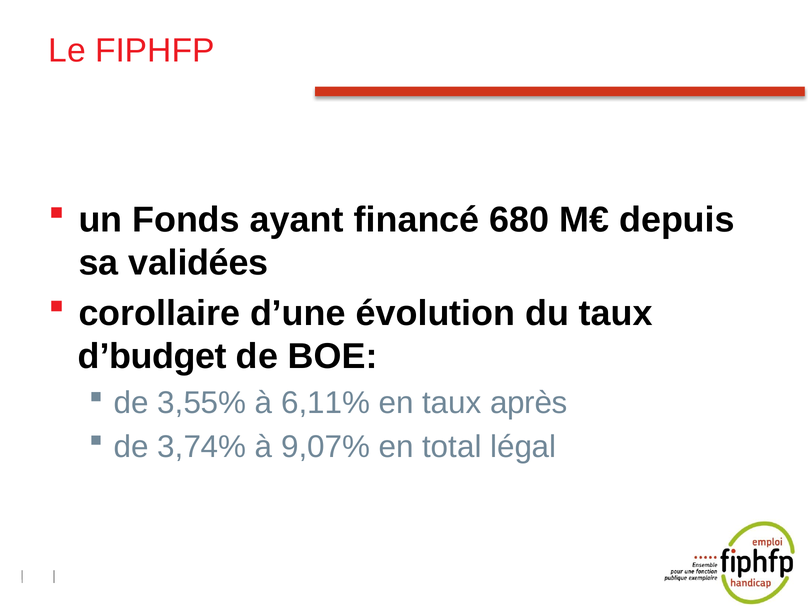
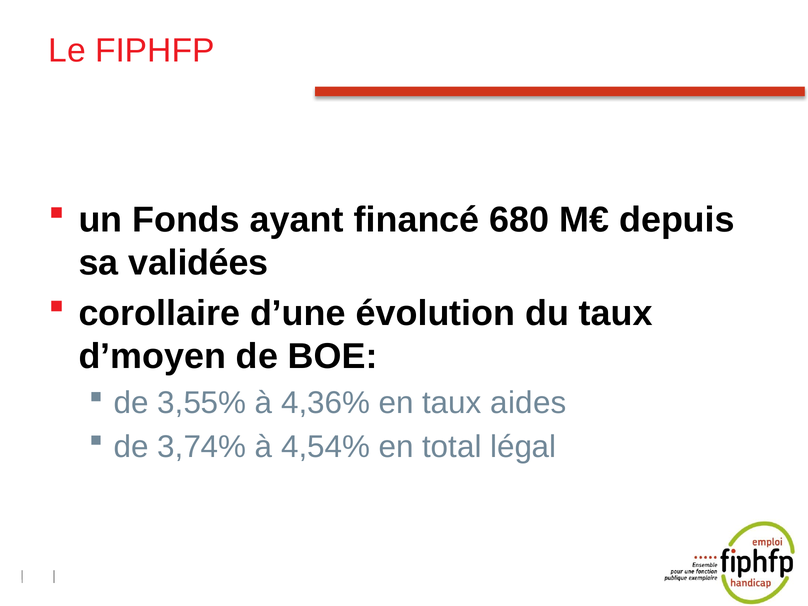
d’budget: d’budget -> d’moyen
6,11%: 6,11% -> 4,36%
après: après -> aides
9,07%: 9,07% -> 4,54%
